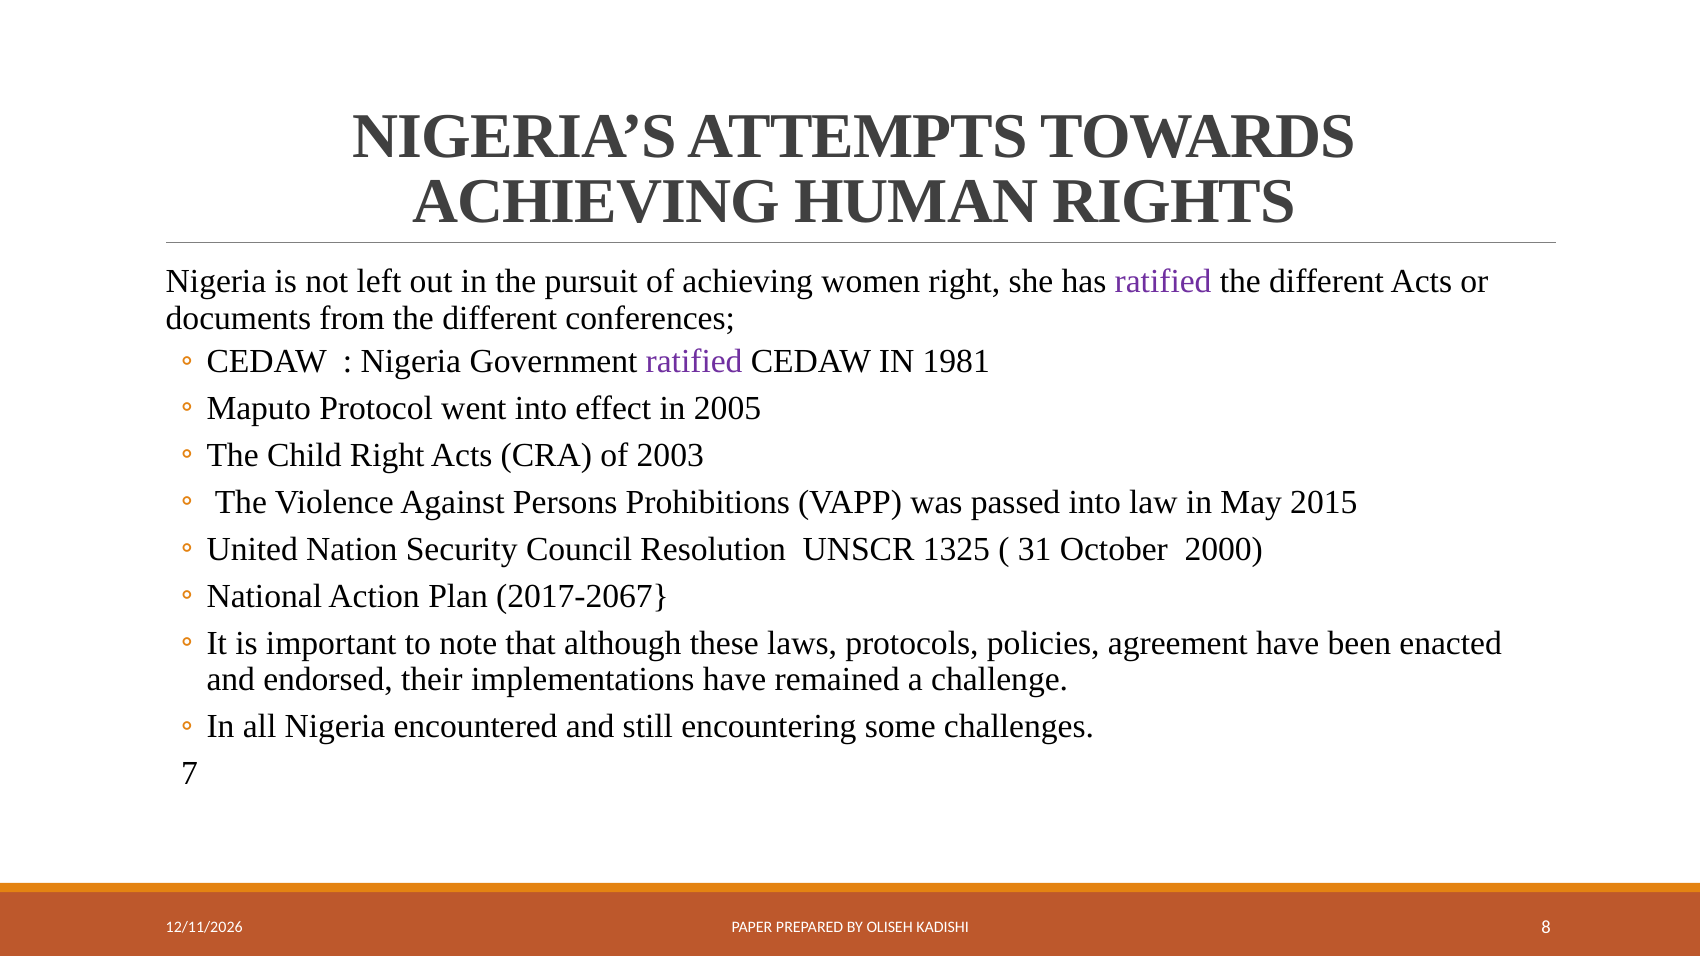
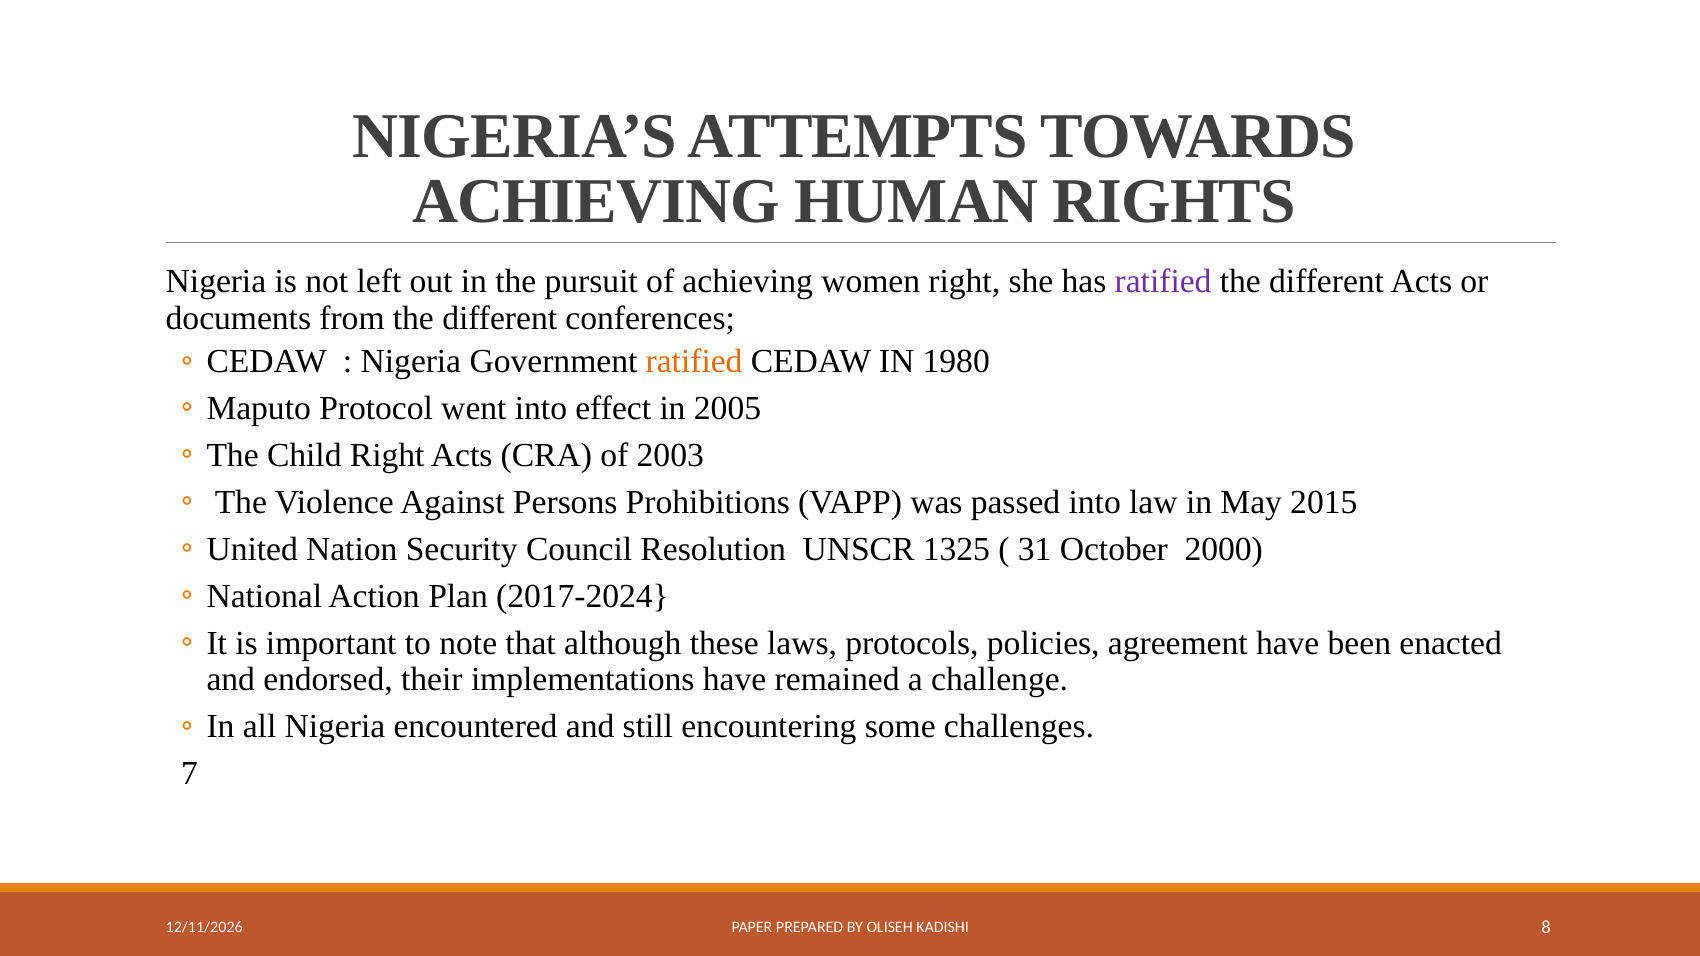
ratified at (694, 362) colour: purple -> orange
1981: 1981 -> 1980
2017-2067: 2017-2067 -> 2017-2024
